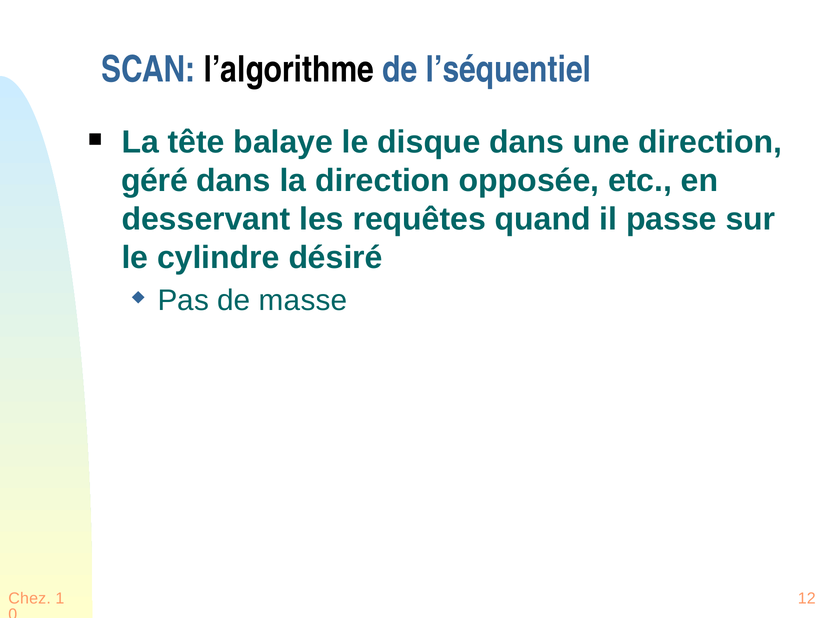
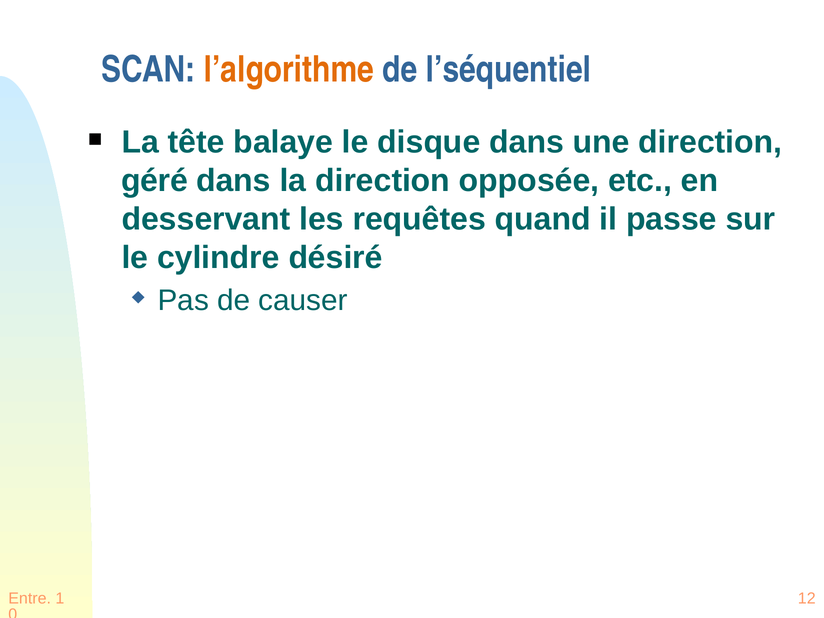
l’algorithme colour: black -> orange
masse: masse -> causer
Chez: Chez -> Entre
